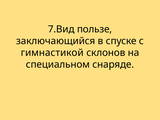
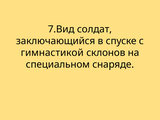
пользе: пользе -> солдат
